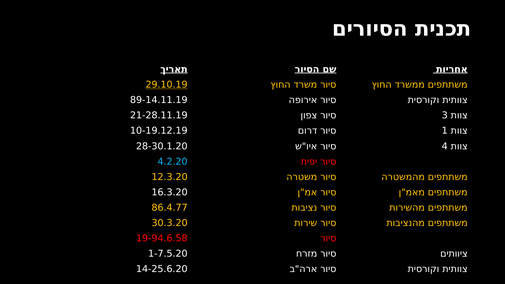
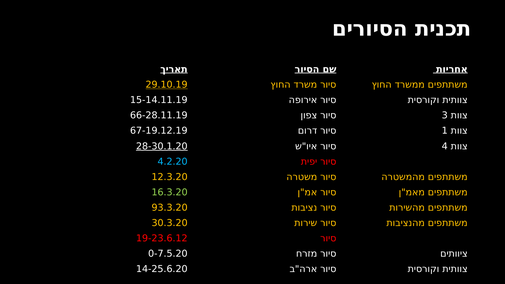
89-14.11.19: 89-14.11.19 -> 15-14.11.19
21-28.11.19: 21-28.11.19 -> 66-28.11.19
10-19.12.19: 10-19.12.19 -> 67-19.12.19
28-30.1.20 underline: none -> present
16.3.20 colour: white -> light green
86.4.77: 86.4.77 -> 93.3.20
19-94.6.58: 19-94.6.58 -> 19-23.6.12
1-7.5.20: 1-7.5.20 -> 0-7.5.20
